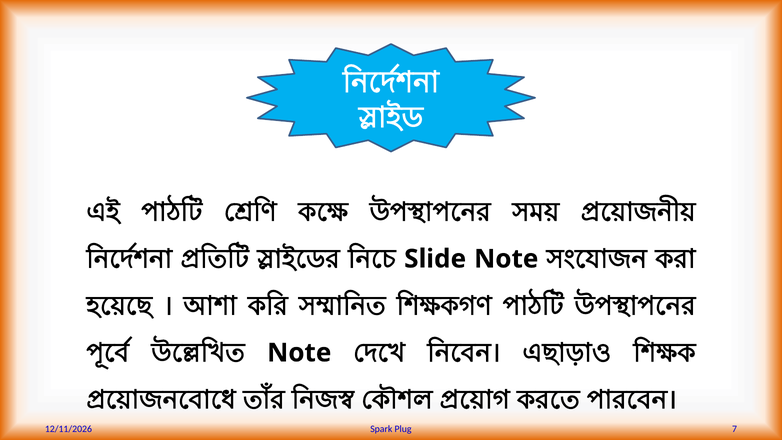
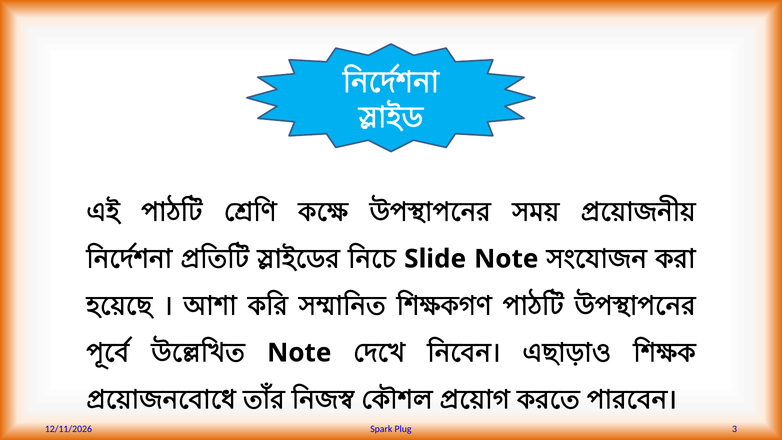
7: 7 -> 3
